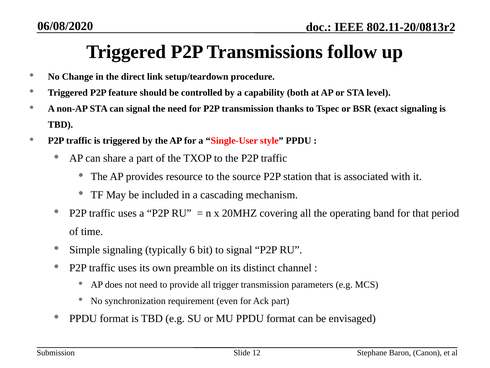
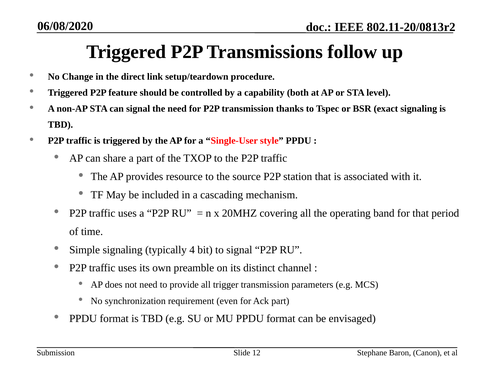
6: 6 -> 4
